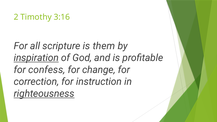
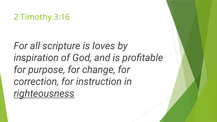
them: them -> loves
inspiration underline: present -> none
confess: confess -> purpose
